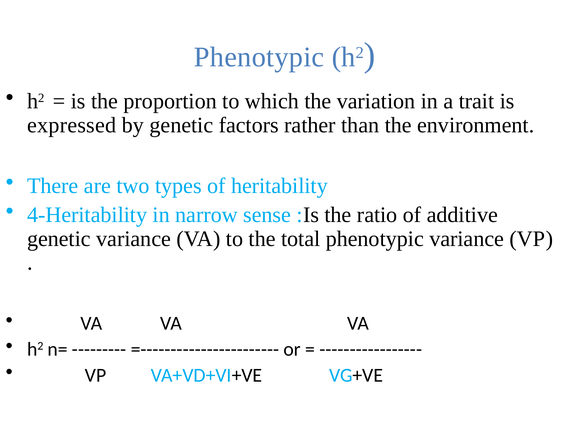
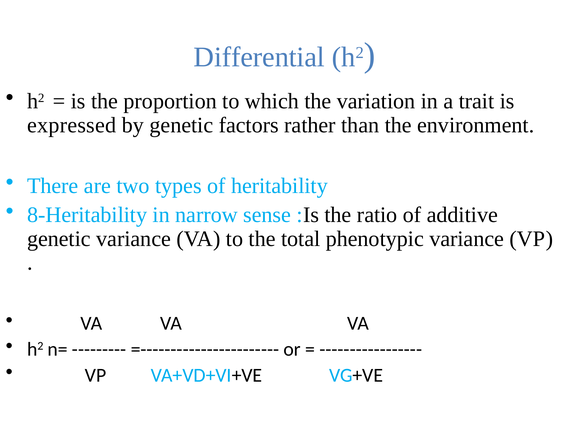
Phenotypic at (259, 57): Phenotypic -> Differential
4-Heritability: 4-Heritability -> 8-Heritability
